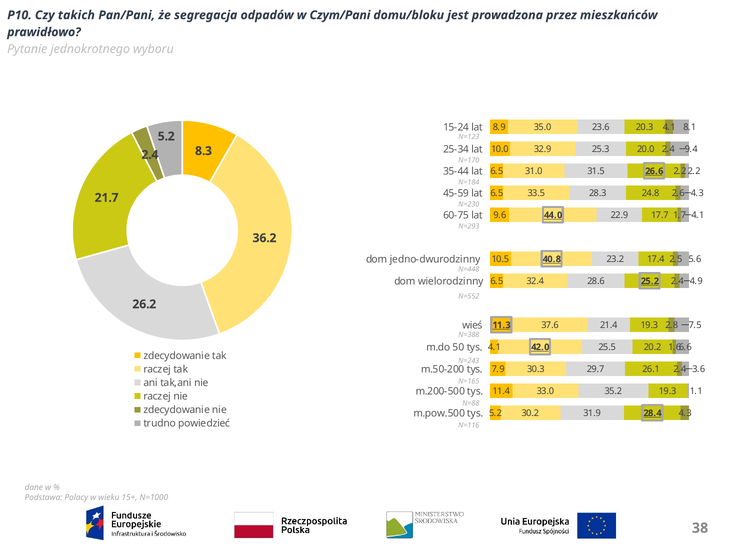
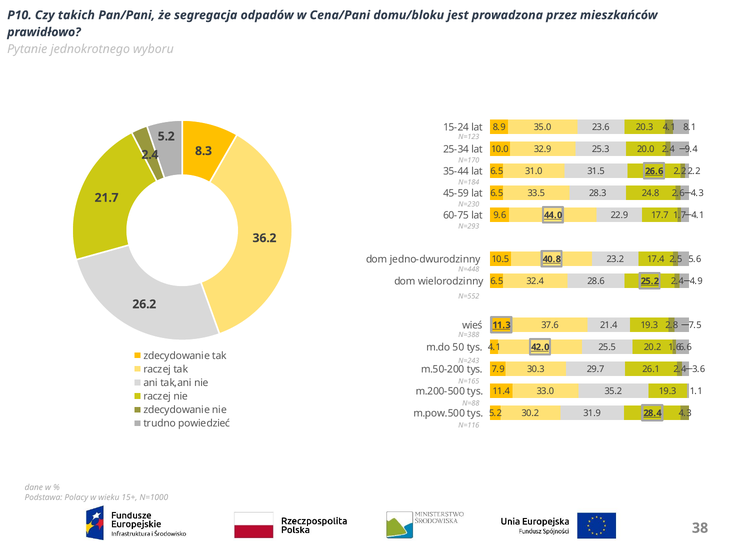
Czym/Pani: Czym/Pani -> Cena/Pani
